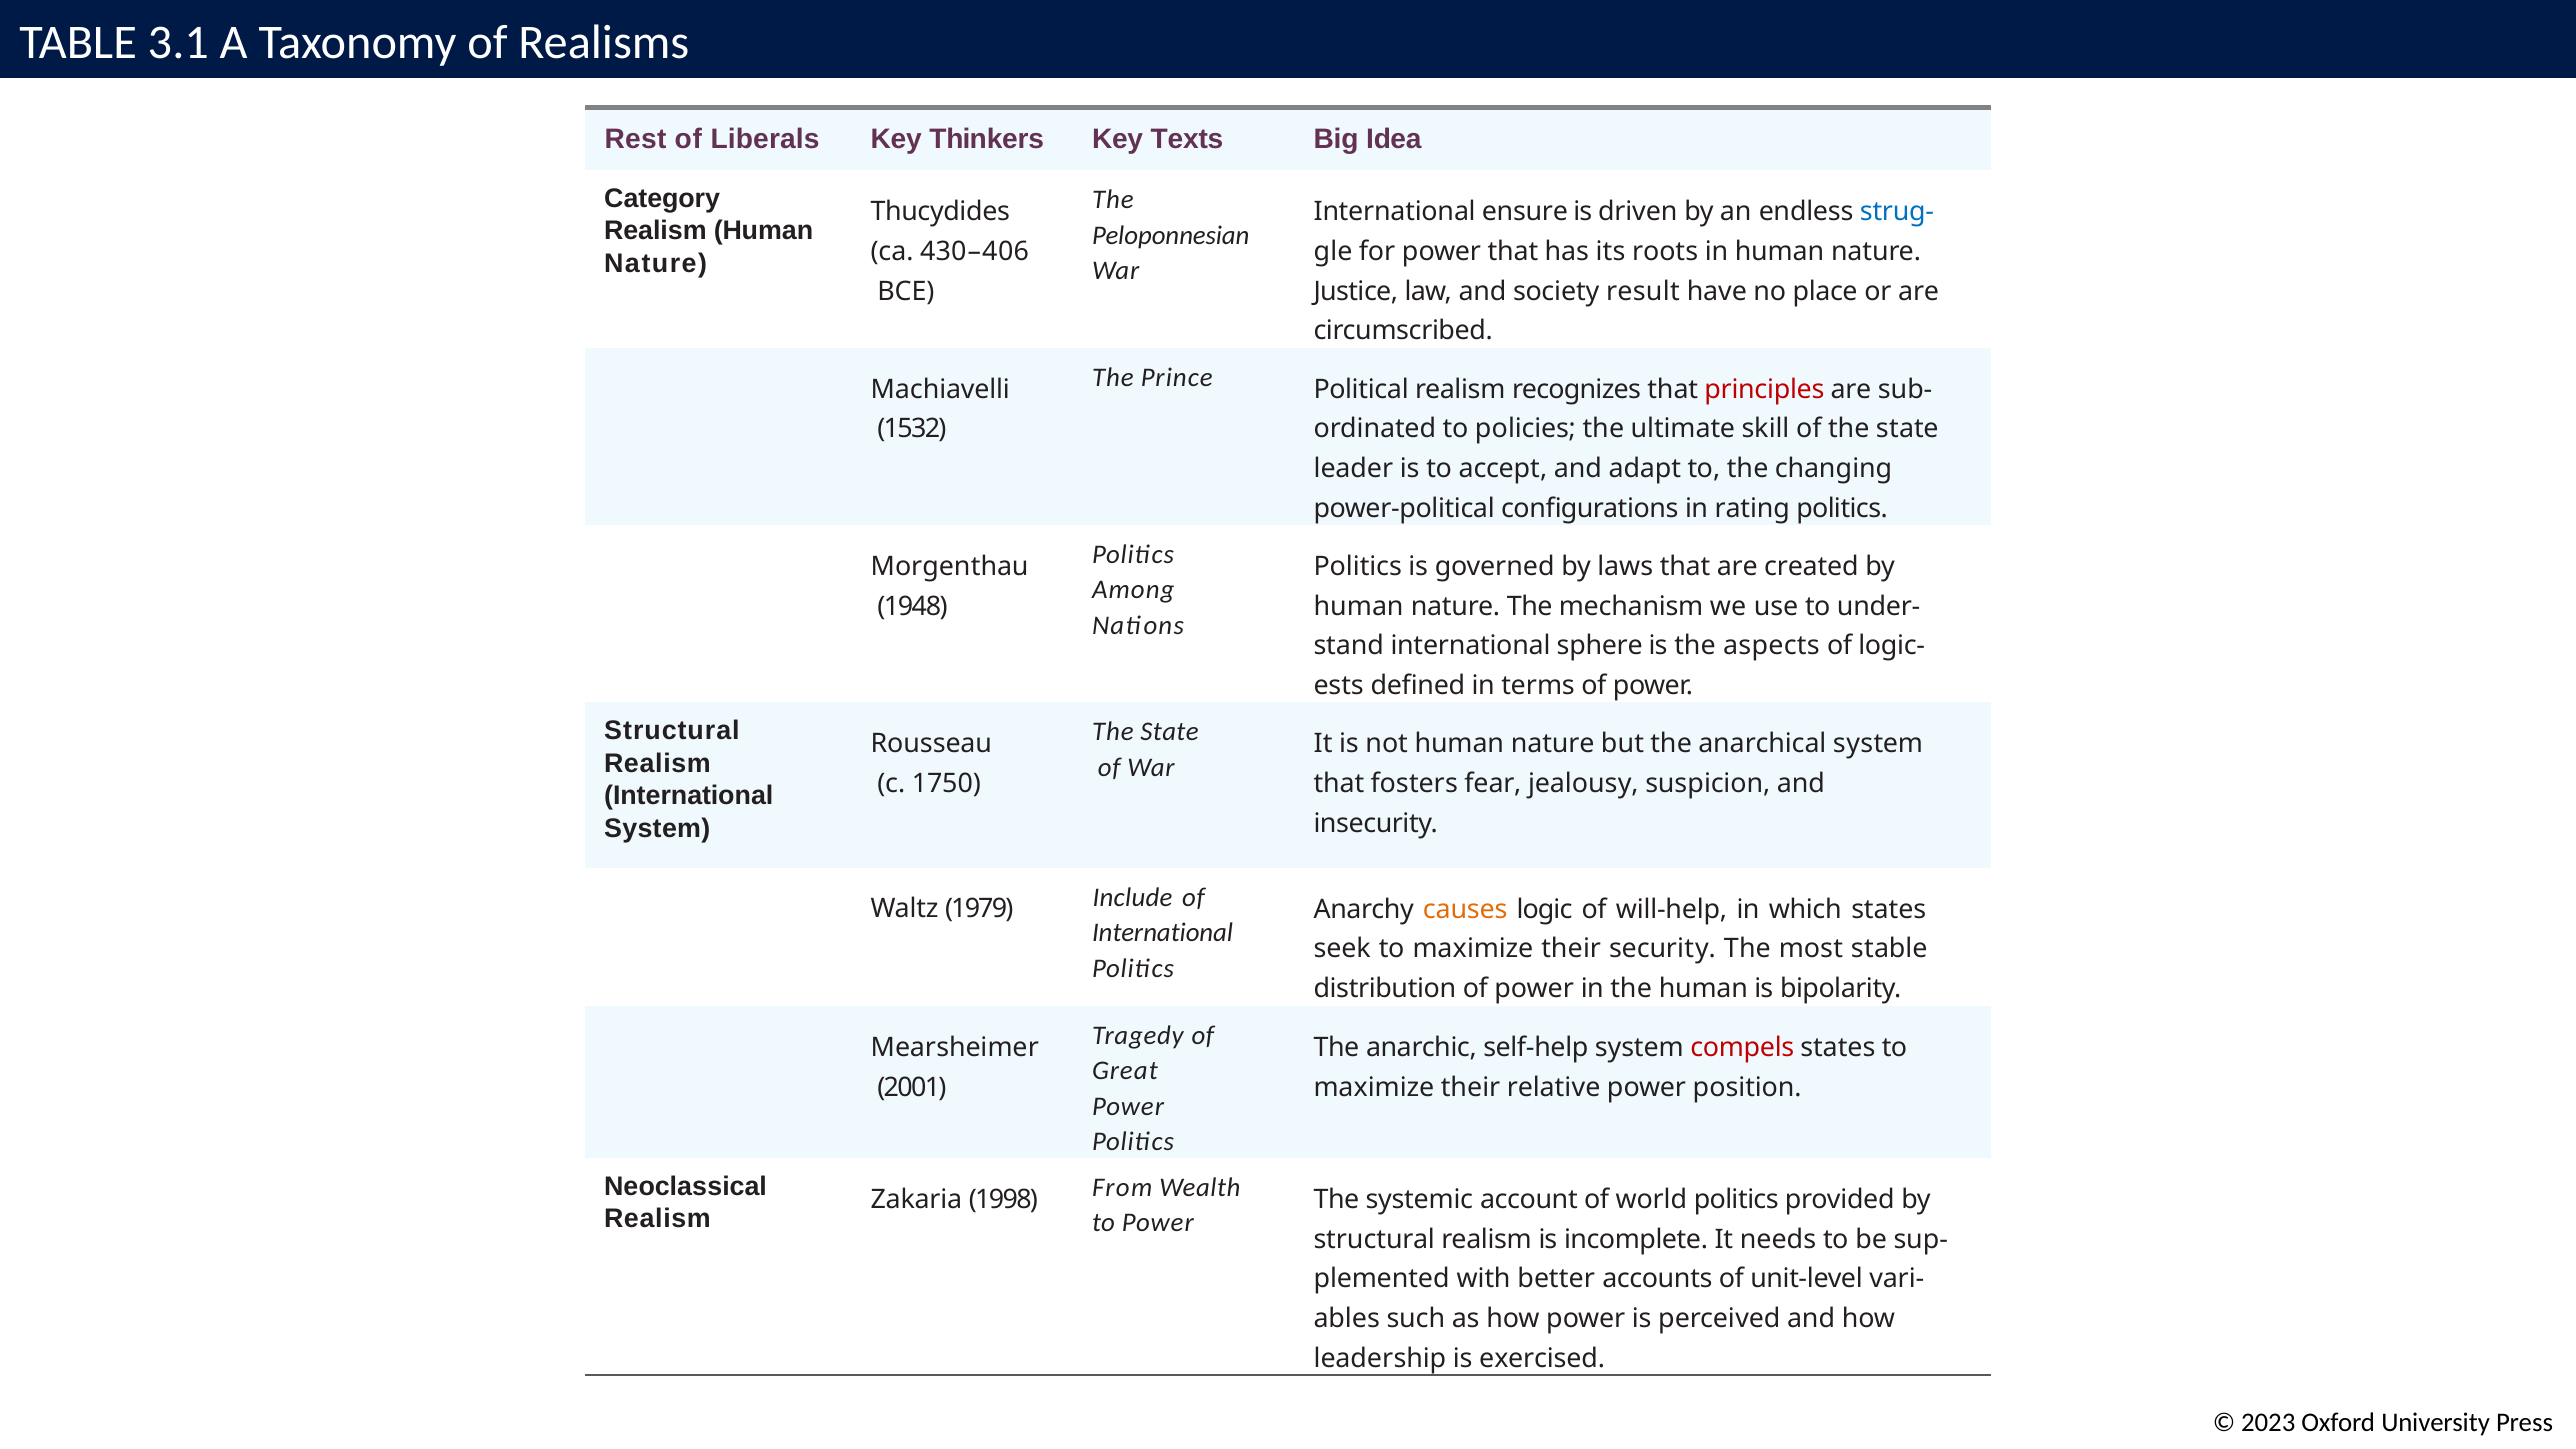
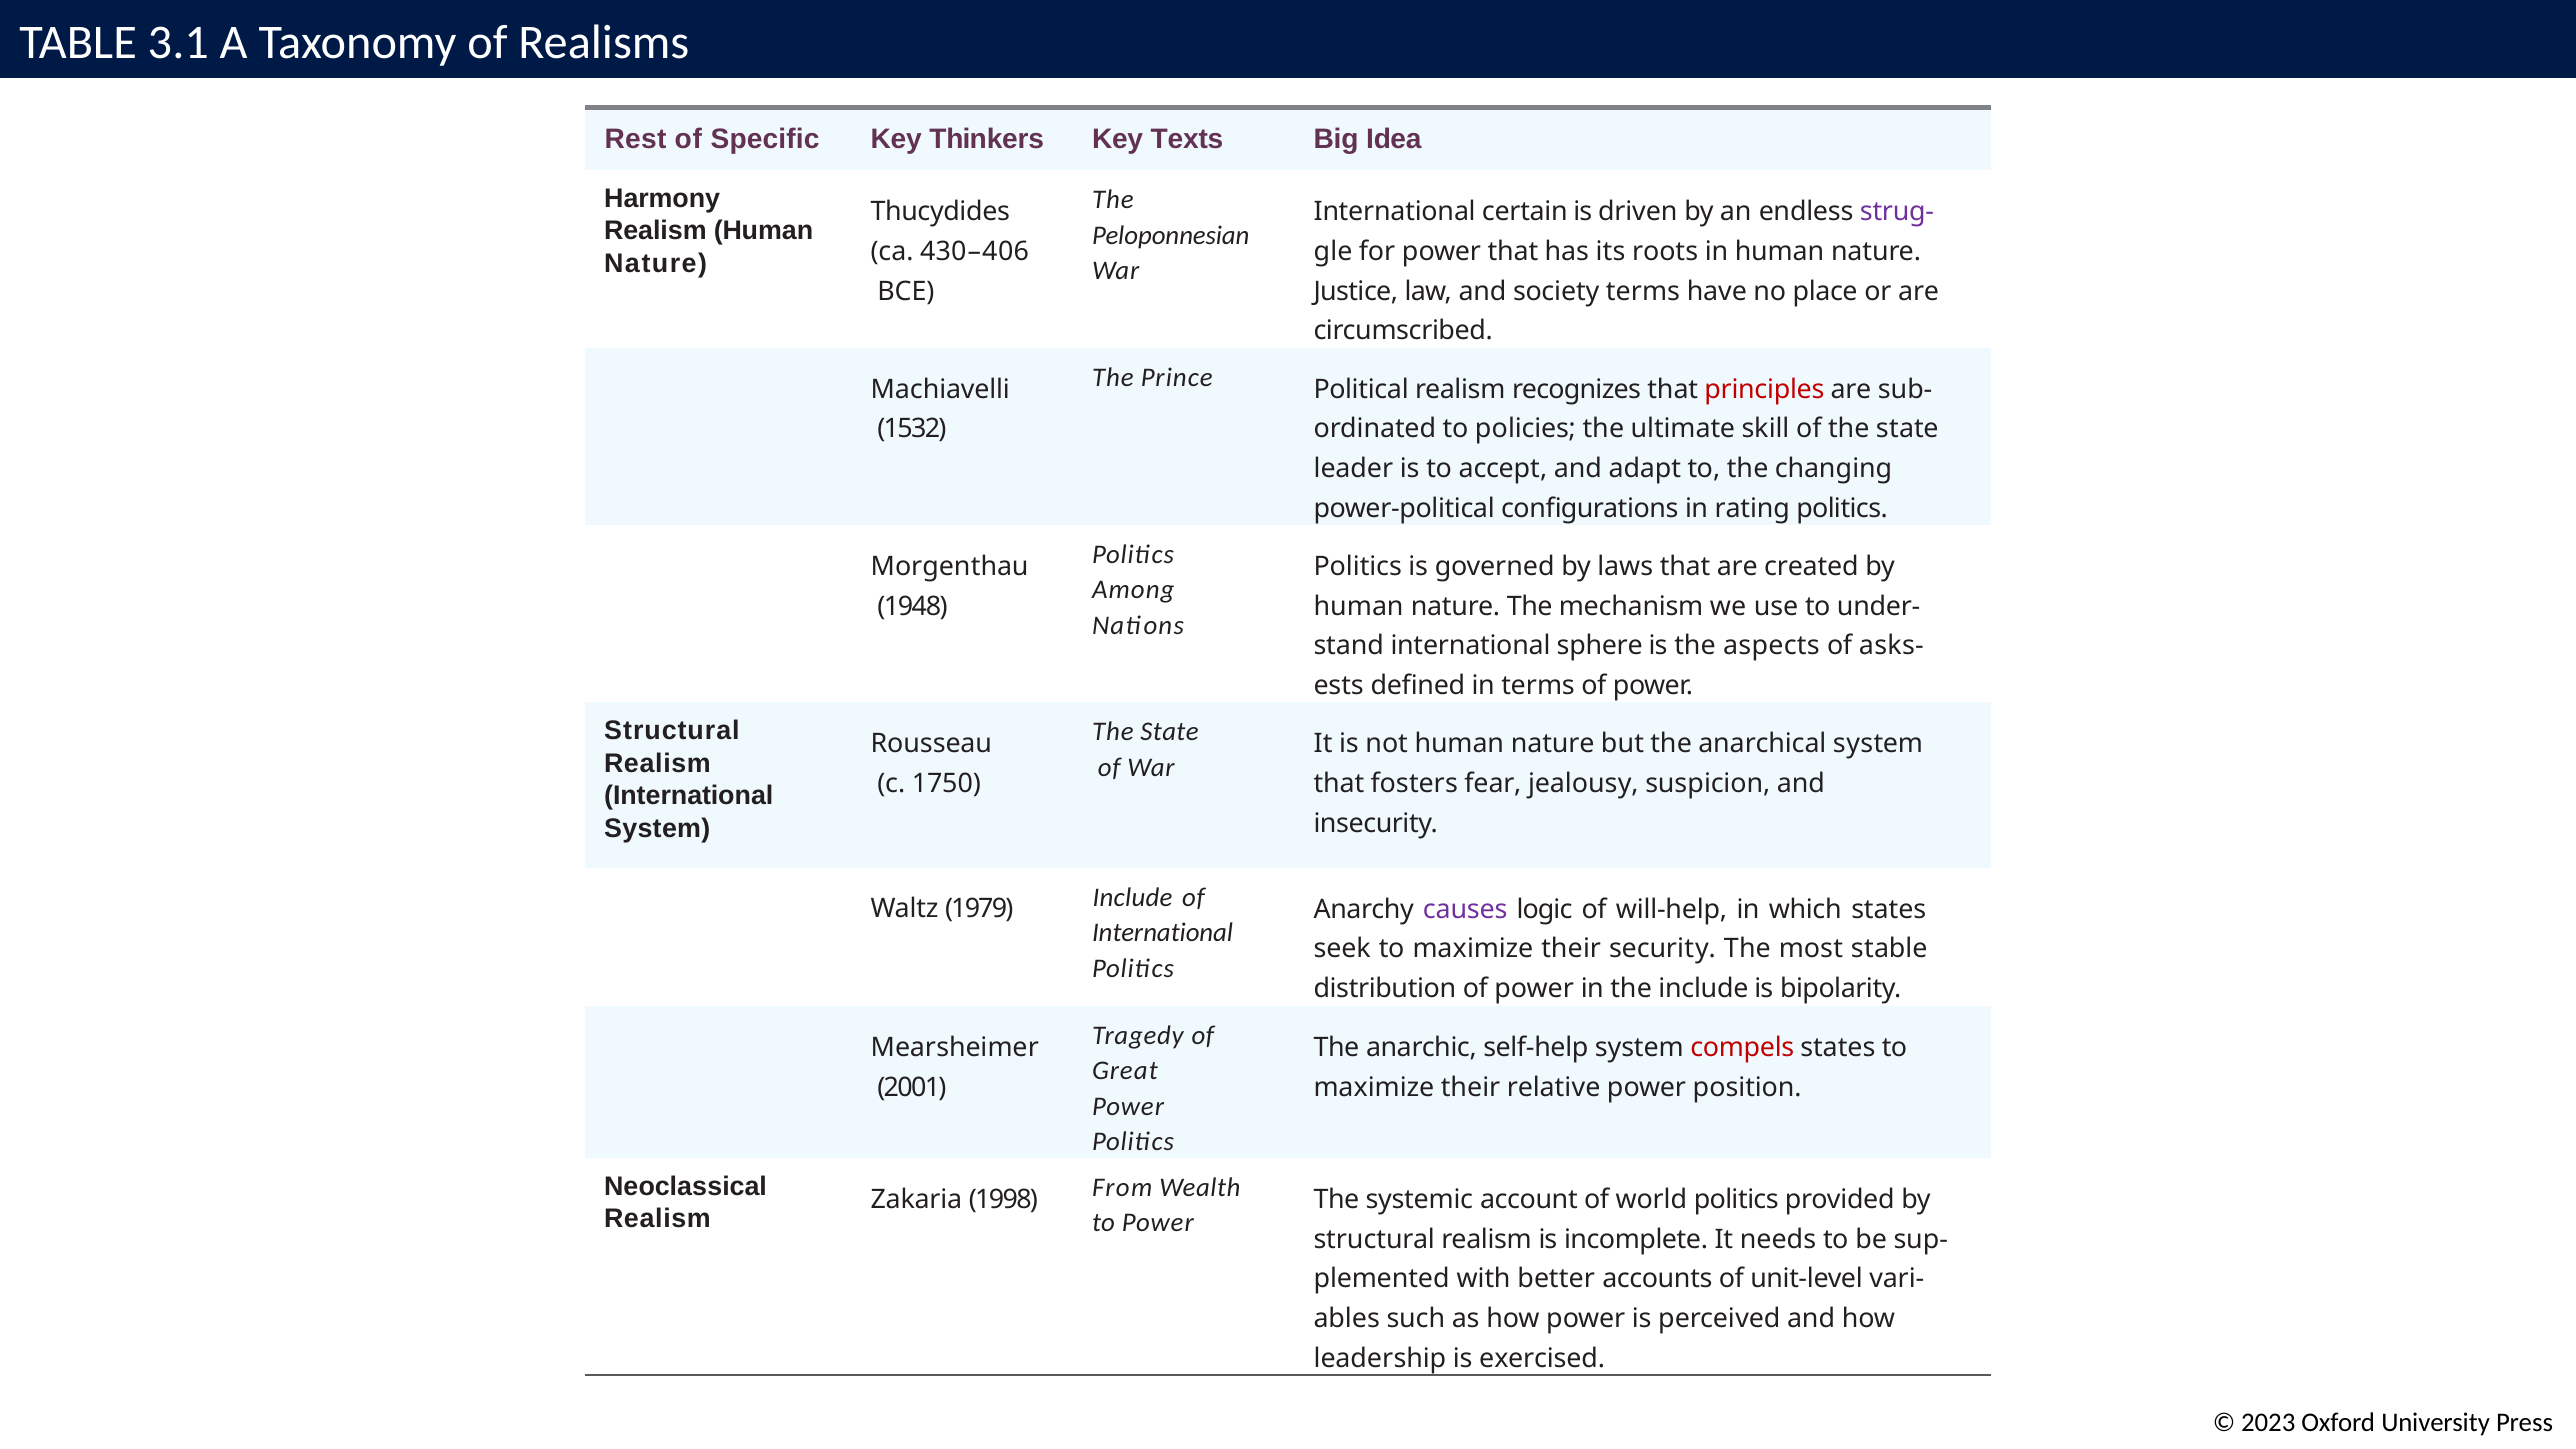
Liberals: Liberals -> Specific
Category: Category -> Harmony
ensure: ensure -> certain
strug- colour: blue -> purple
society result: result -> terms
logic-: logic- -> asks-
causes colour: orange -> purple
the human: human -> include
